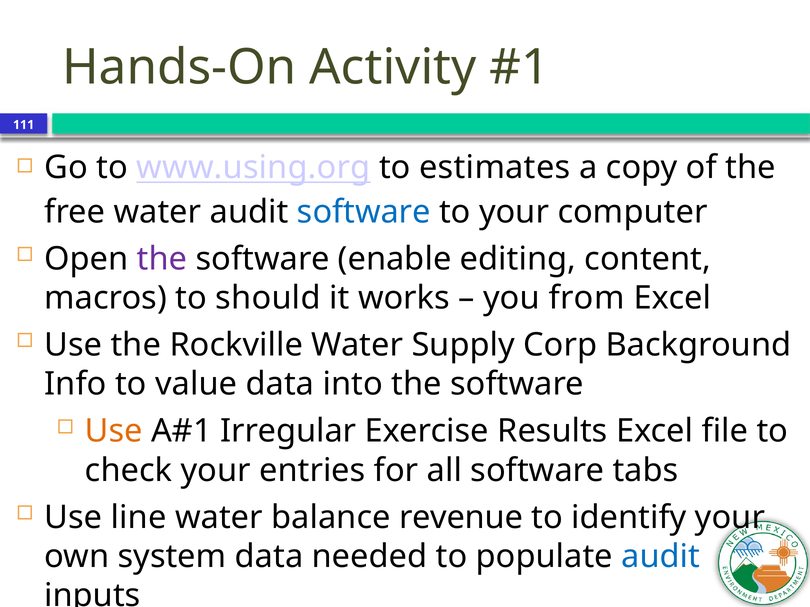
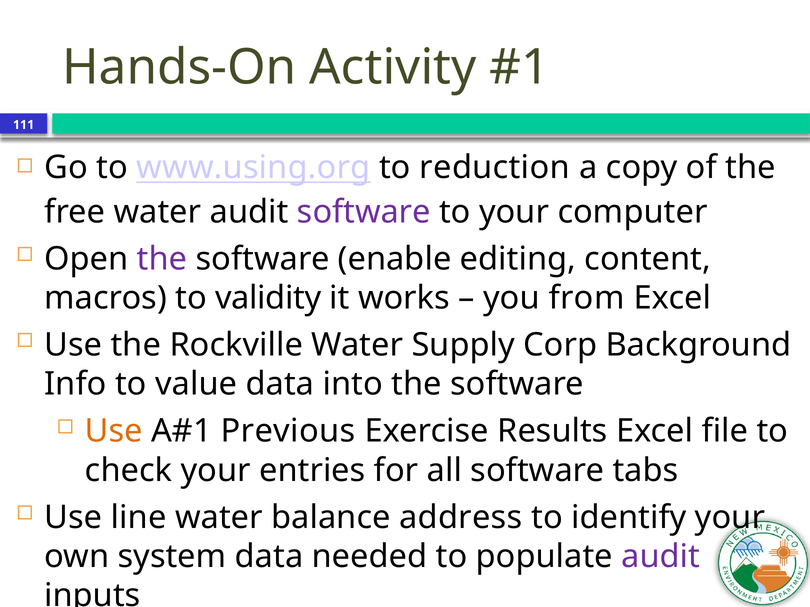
estimates: estimates -> reduction
software at (364, 212) colour: blue -> purple
should: should -> validity
Irregular: Irregular -> Previous
revenue: revenue -> address
audit at (661, 557) colour: blue -> purple
